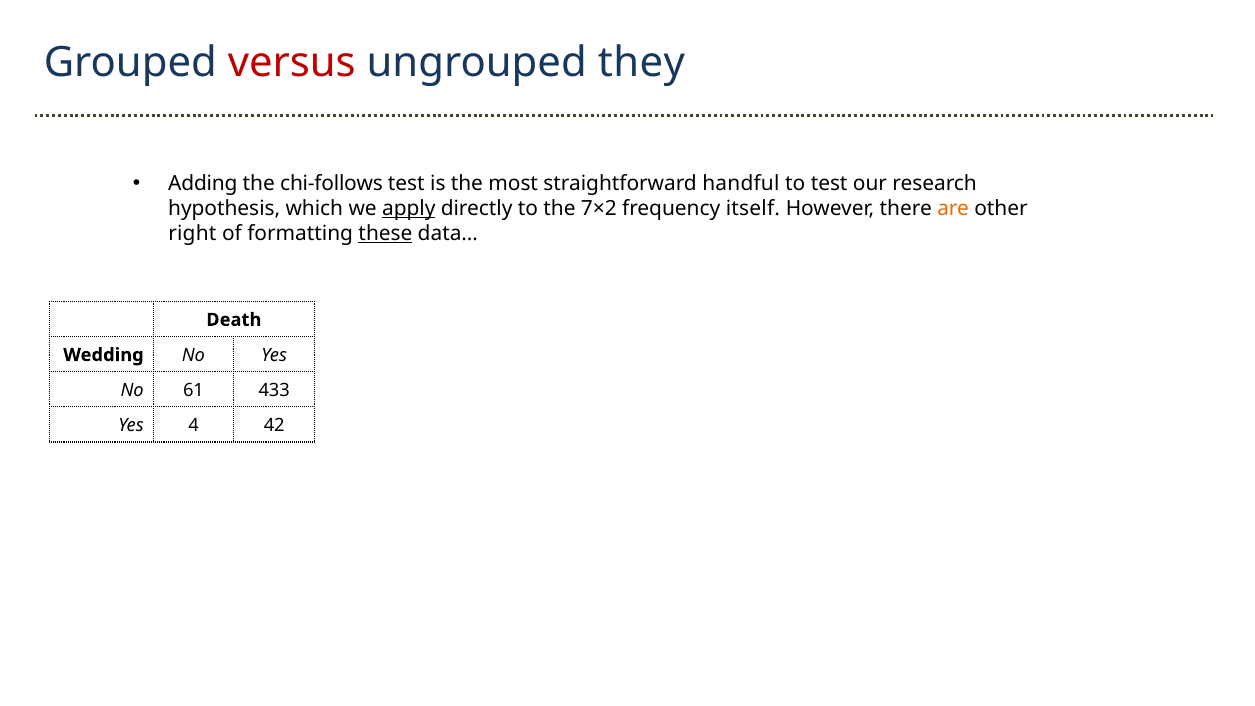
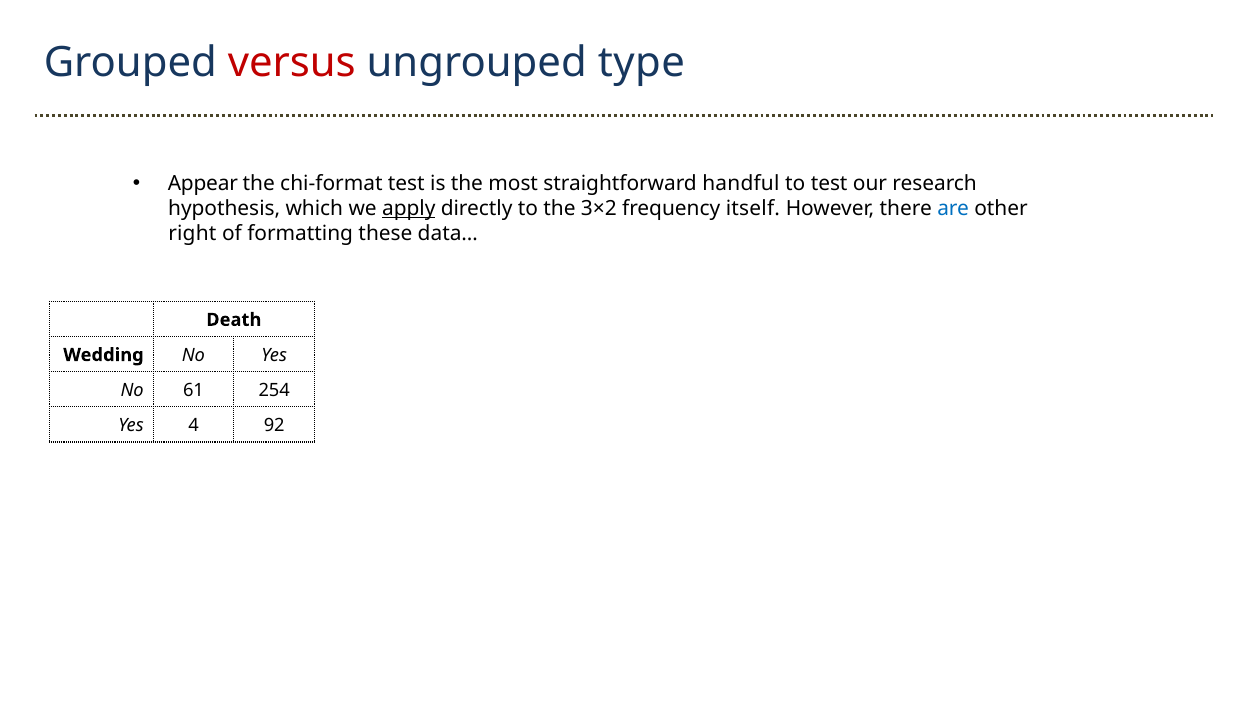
they: they -> type
Adding: Adding -> Appear
chi-follows: chi-follows -> chi-format
7×2: 7×2 -> 3×2
are colour: orange -> blue
these underline: present -> none
433: 433 -> 254
42: 42 -> 92
